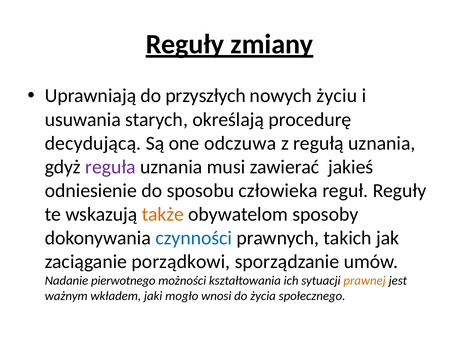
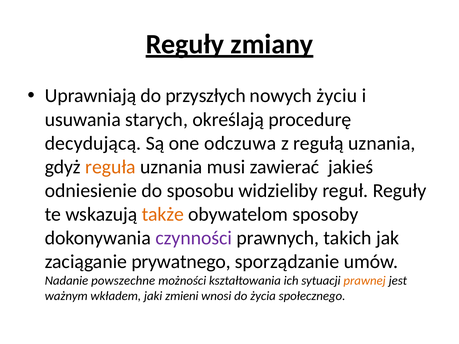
reguła colour: purple -> orange
człowieka: człowieka -> widzieliby
czynności colour: blue -> purple
porządkowi: porządkowi -> prywatnego
pierwotnego: pierwotnego -> powszechne
mogło: mogło -> zmieni
